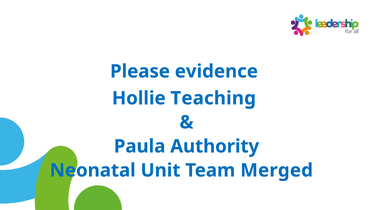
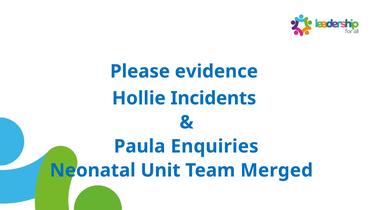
Teaching: Teaching -> Incidents
Authority: Authority -> Enquiries
